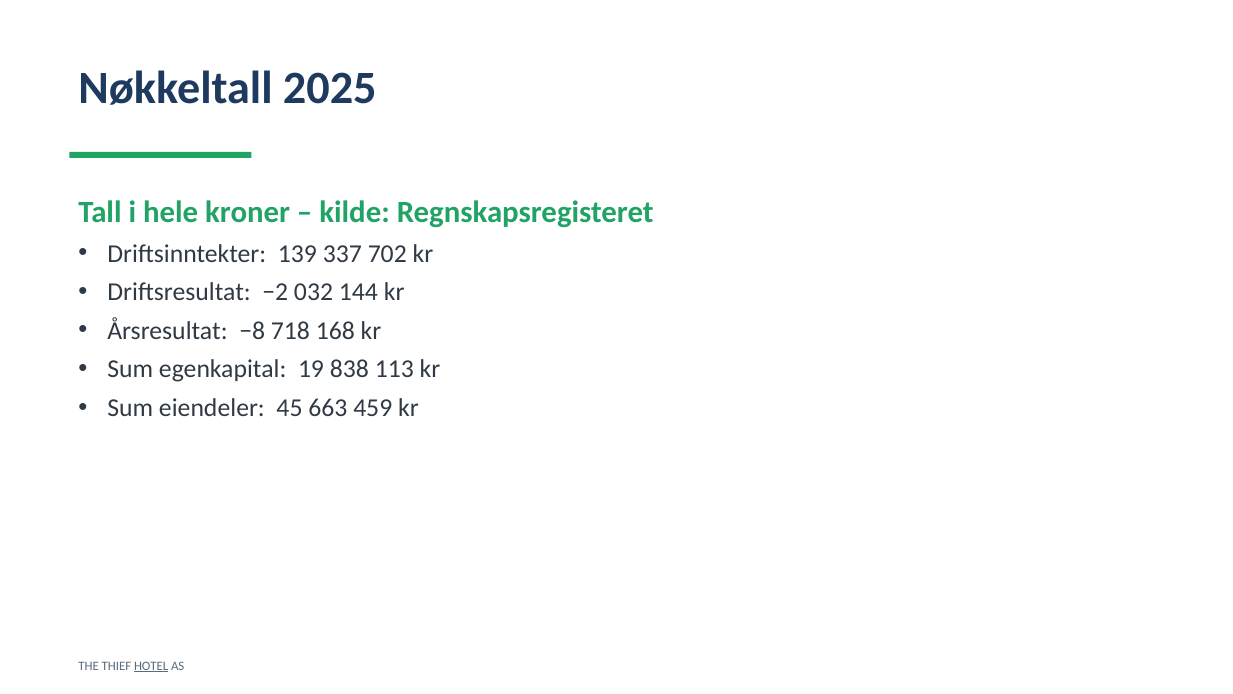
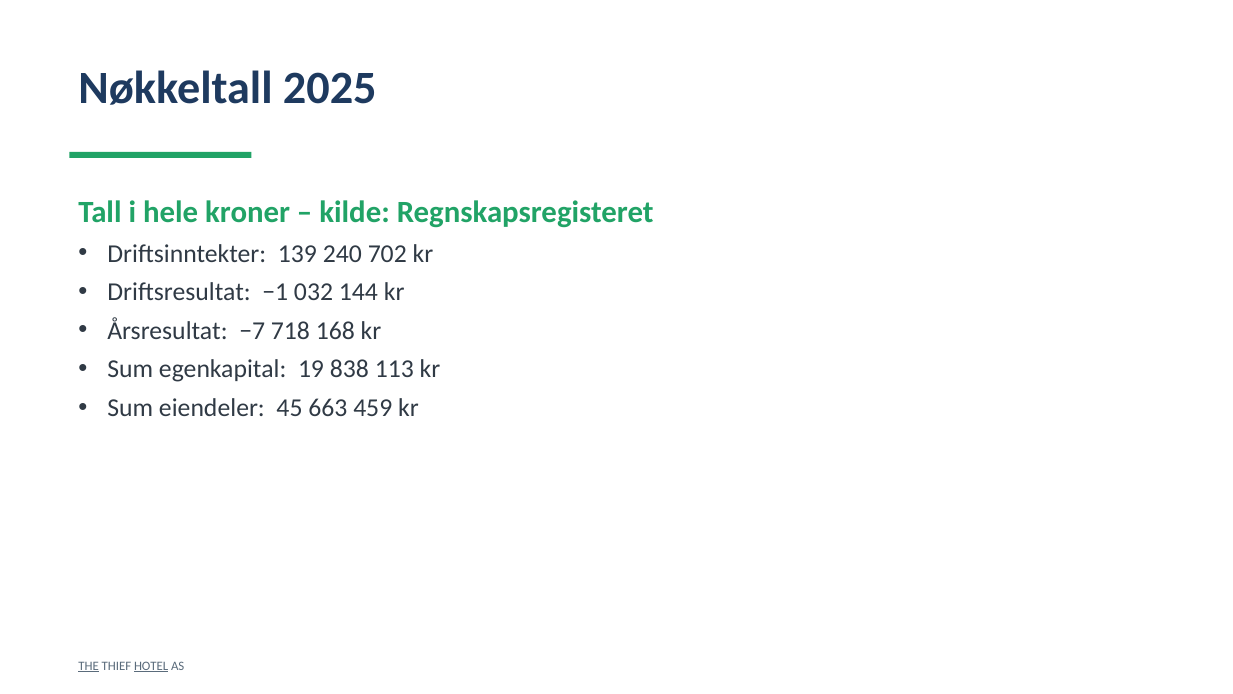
337: 337 -> 240
−2: −2 -> −1
−8: −8 -> −7
THE underline: none -> present
